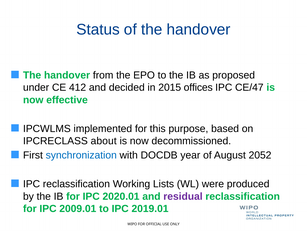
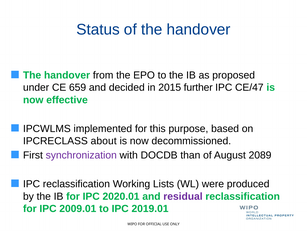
412: 412 -> 659
offices: offices -> further
synchronization colour: blue -> purple
year: year -> than
2052: 2052 -> 2089
